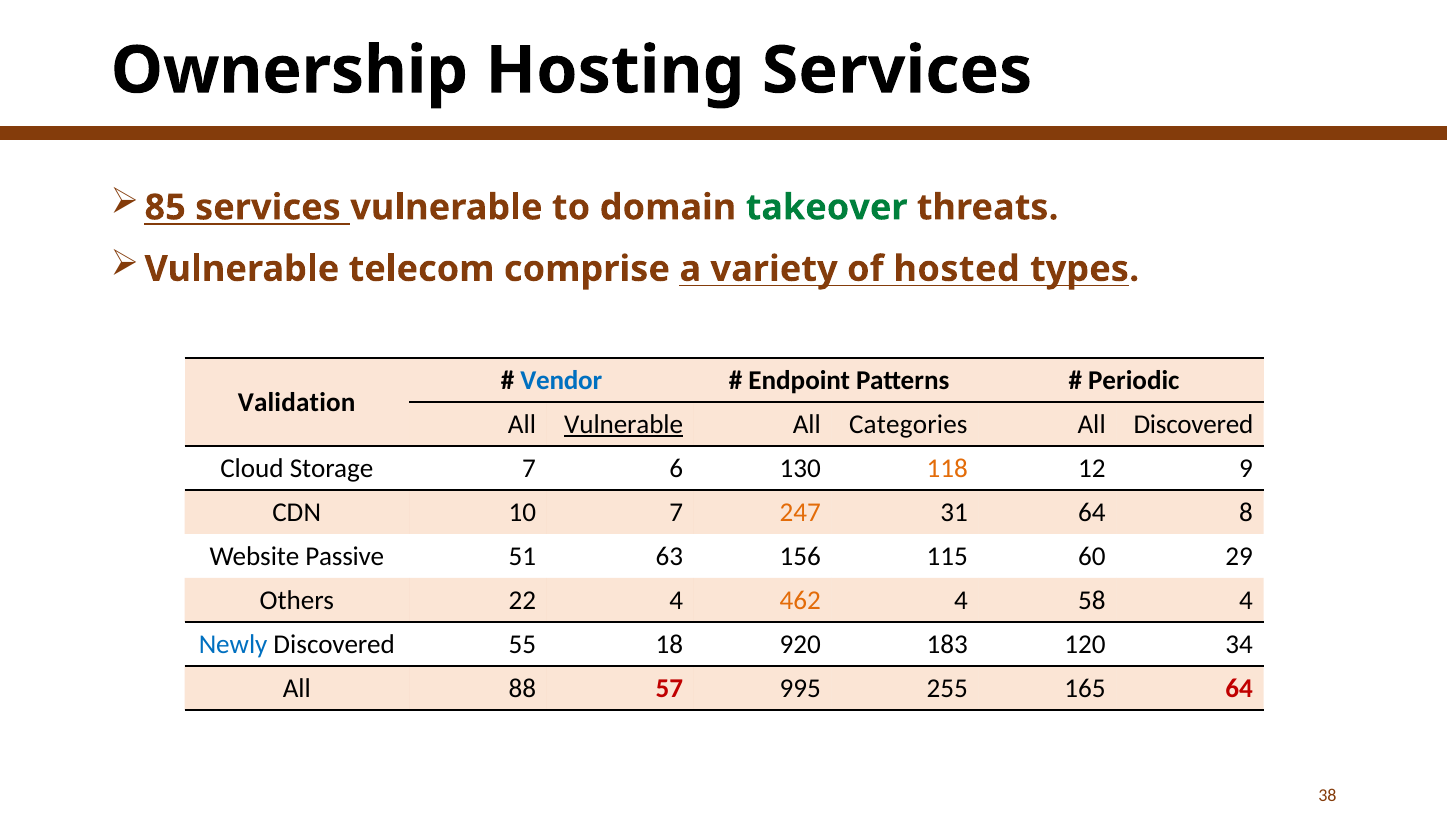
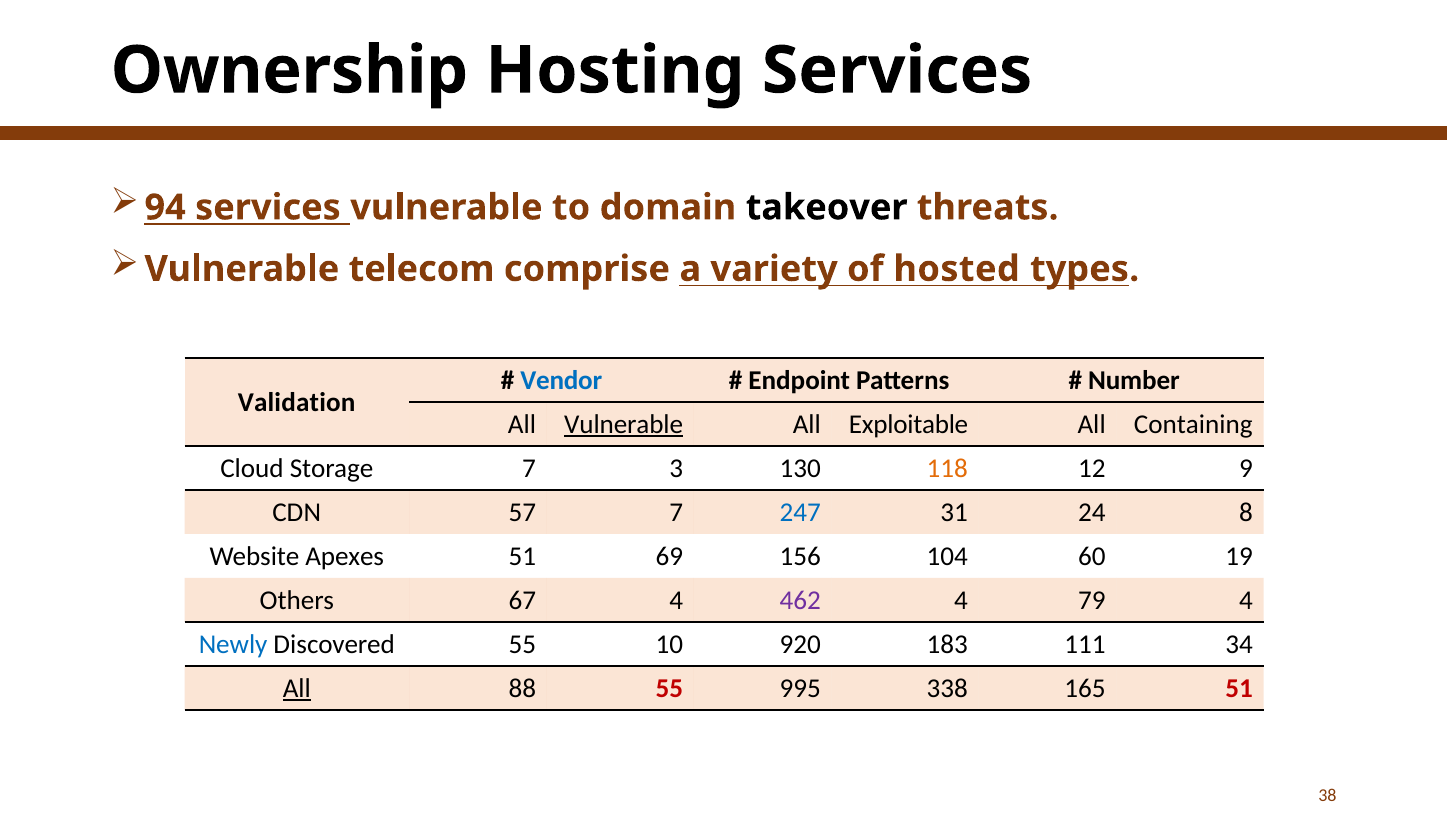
85: 85 -> 94
takeover colour: green -> black
Periodic: Periodic -> Number
Categories: Categories -> Exploitable
All Discovered: Discovered -> Containing
6: 6 -> 3
10: 10 -> 57
247 colour: orange -> blue
31 64: 64 -> 24
Passive: Passive -> Apexes
63: 63 -> 69
115: 115 -> 104
29: 29 -> 19
22: 22 -> 67
462 colour: orange -> purple
58: 58 -> 79
18: 18 -> 10
120: 120 -> 111
All at (297, 688) underline: none -> present
88 57: 57 -> 55
255: 255 -> 338
165 64: 64 -> 51
